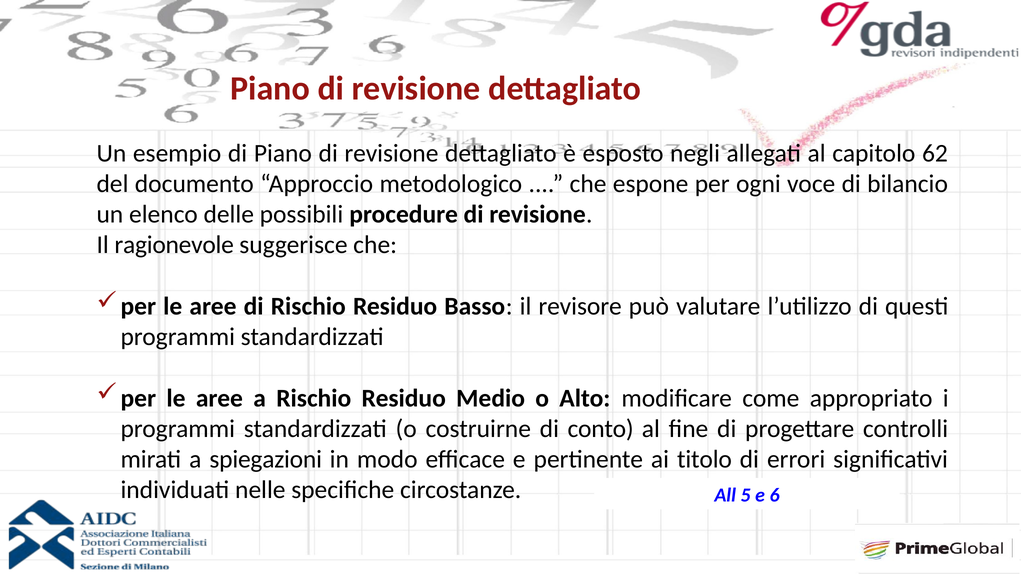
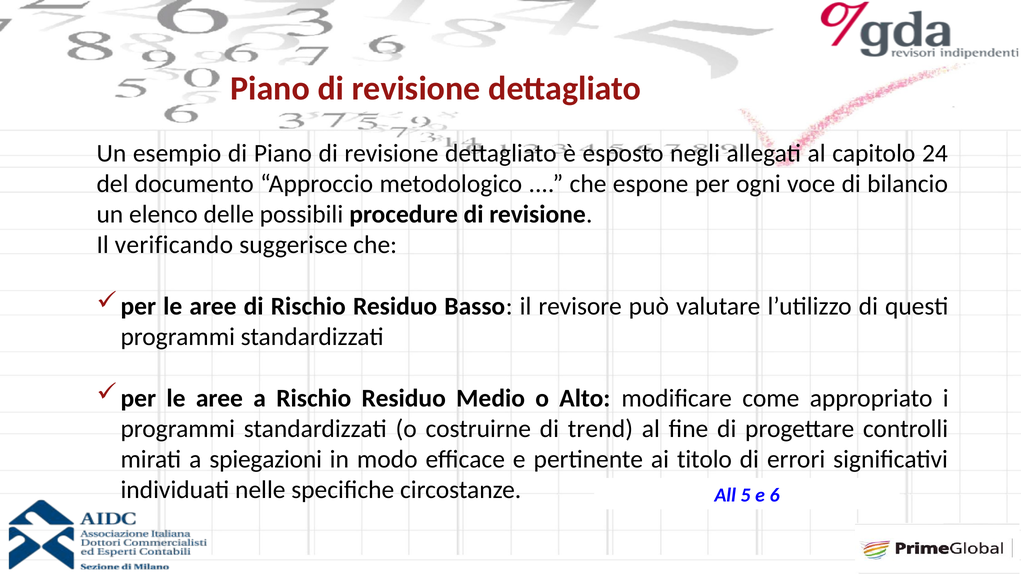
62: 62 -> 24
ragionevole: ragionevole -> verificando
conto: conto -> trend
